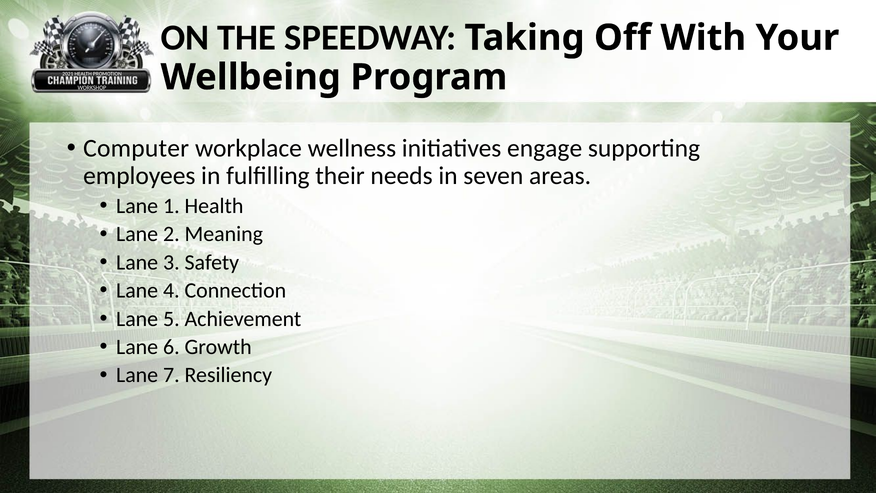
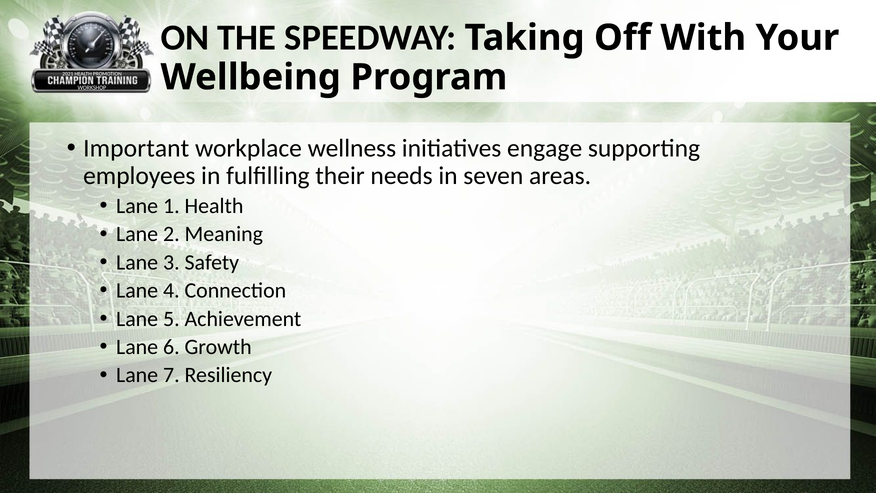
Computer: Computer -> Important
